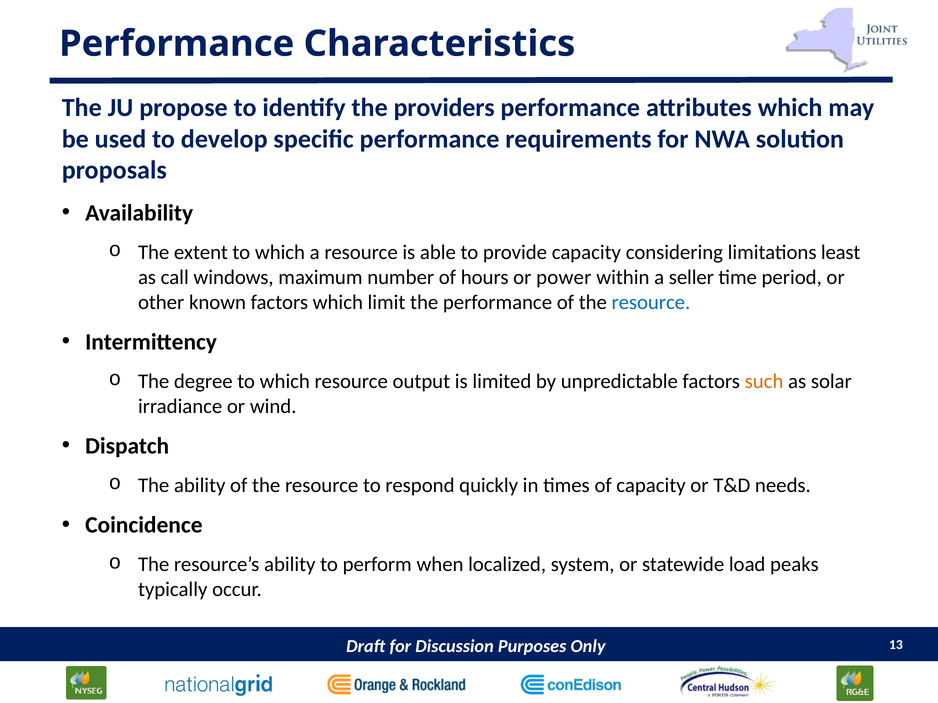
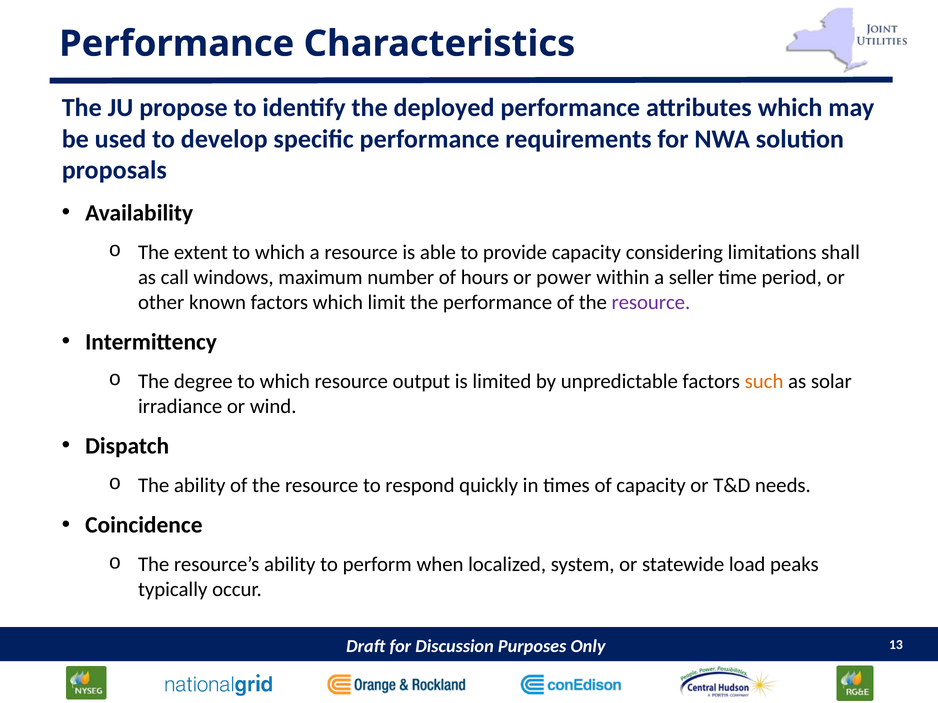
providers: providers -> deployed
least: least -> shall
resource at (651, 302) colour: blue -> purple
